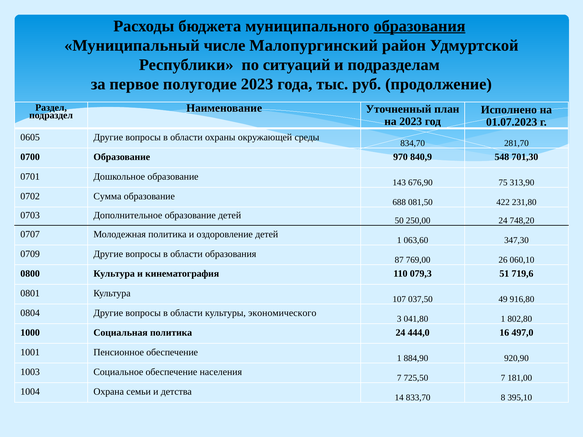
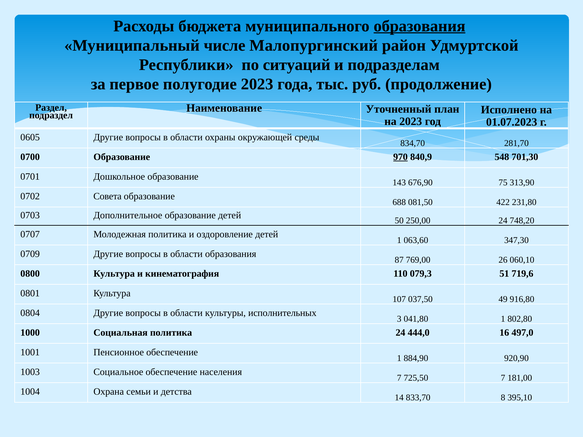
970 underline: none -> present
Сумма: Сумма -> Совета
экономического: экономического -> исполнительных
